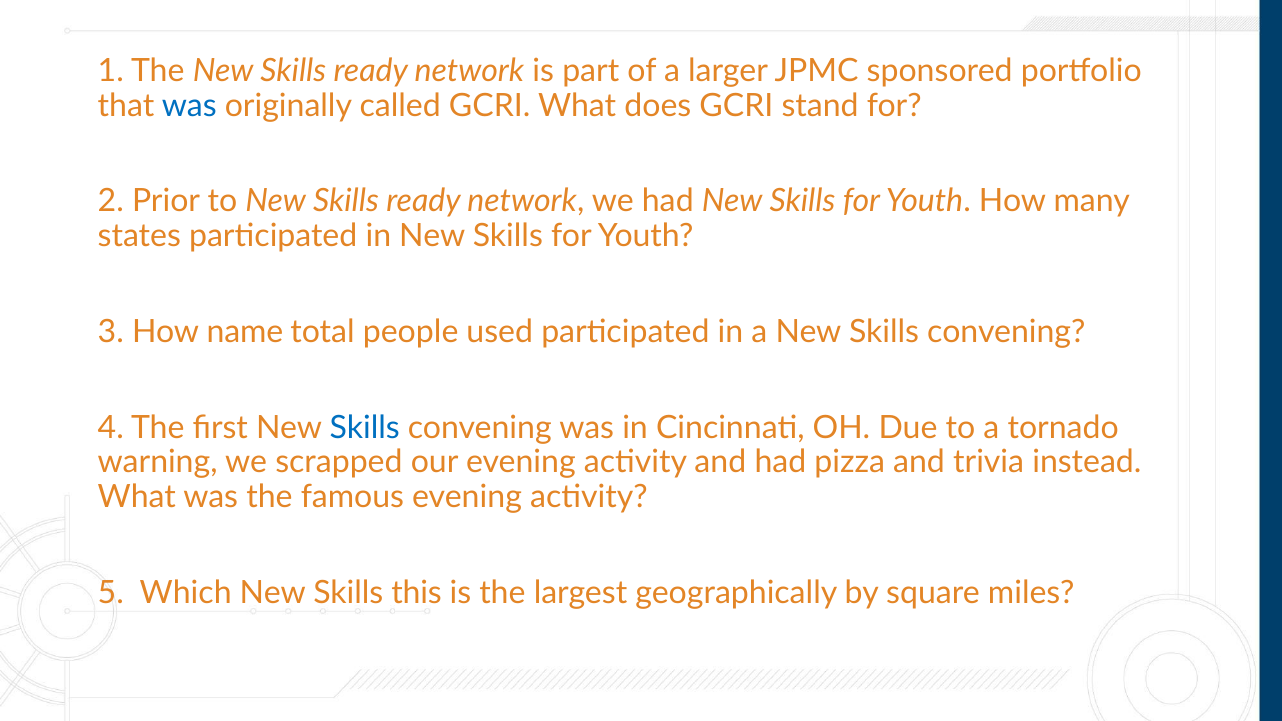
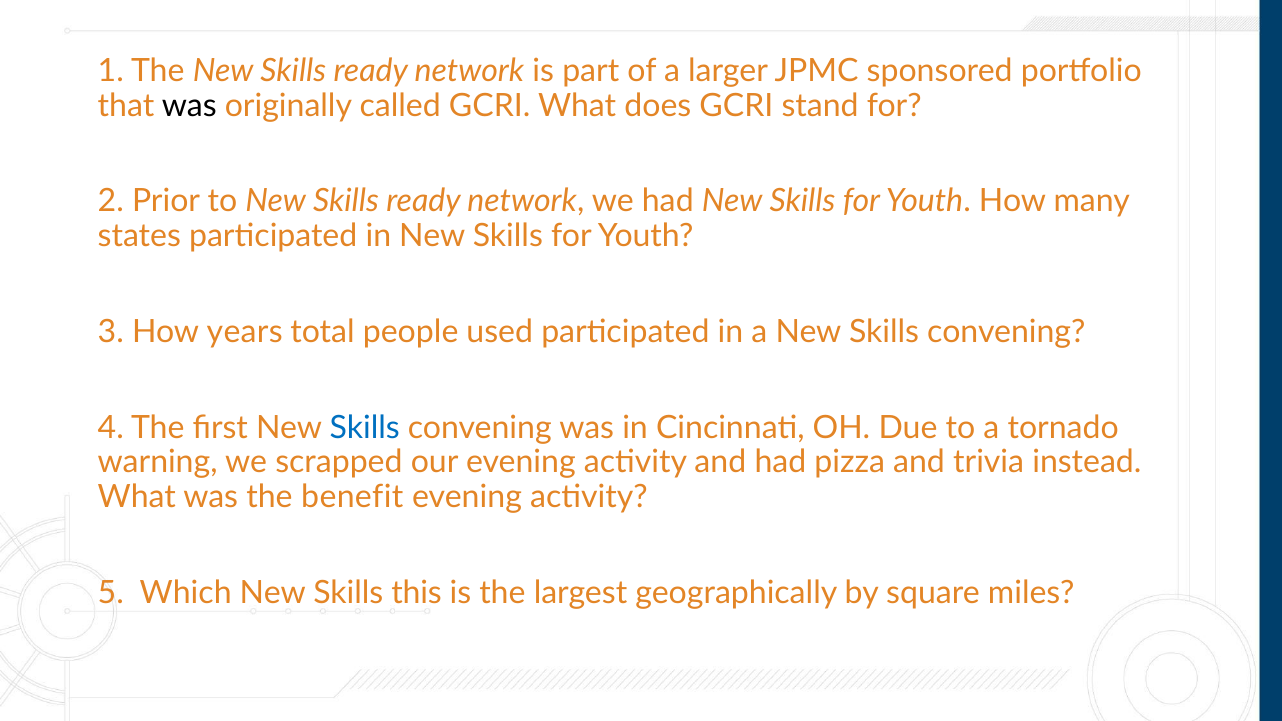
was at (189, 105) colour: blue -> black
name: name -> years
famous: famous -> benefit
